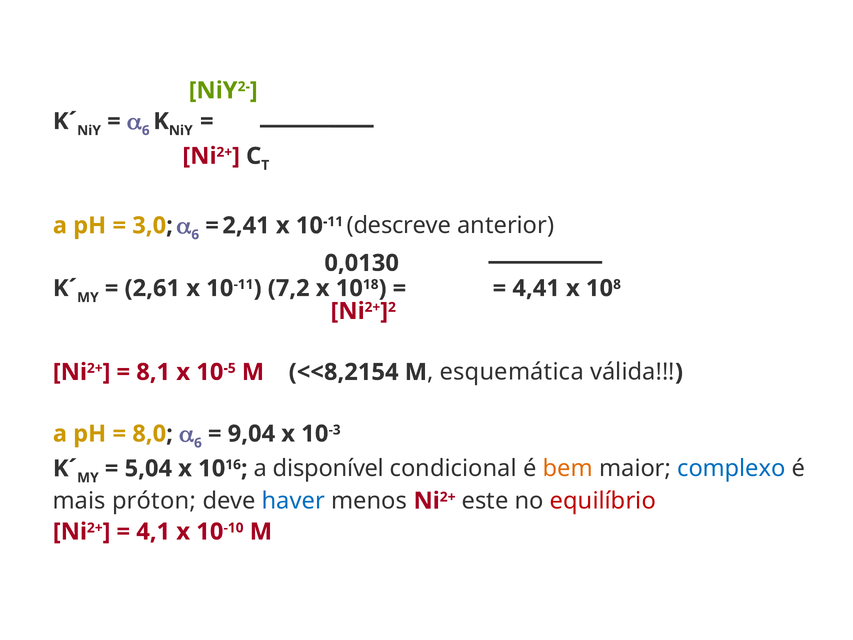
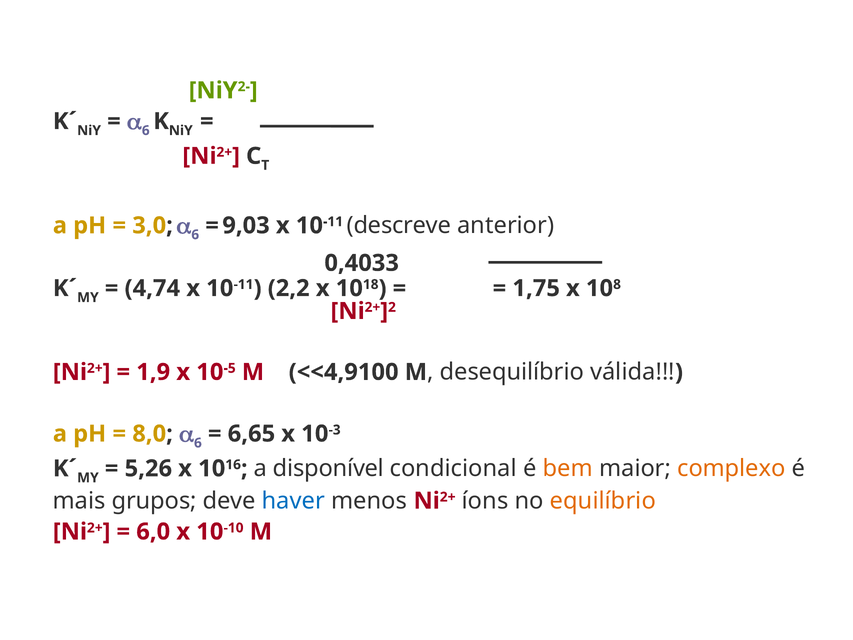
2,41: 2,41 -> 9,03
0,0130: 0,0130 -> 0,4033
2,61: 2,61 -> 4,74
7,2: 7,2 -> 2,2
4,41: 4,41 -> 1,75
8,1: 8,1 -> 1,9
<<8,2154: <<8,2154 -> <<4,9100
esquemática: esquemática -> desequilíbrio
9,04: 9,04 -> 6,65
5,04: 5,04 -> 5,26
complexo colour: blue -> orange
próton: próton -> grupos
este: este -> íons
equilíbrio colour: red -> orange
4,1: 4,1 -> 6,0
